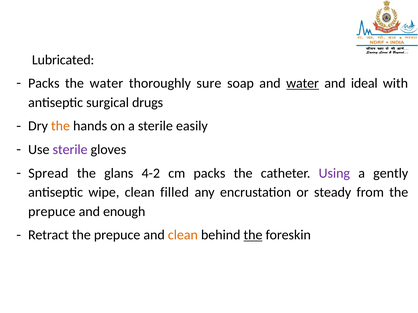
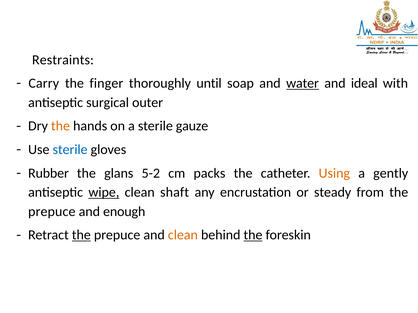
Lubricated: Lubricated -> Restraints
Packs at (44, 83): Packs -> Carry
the water: water -> finger
sure: sure -> until
drugs: drugs -> outer
easily: easily -> gauze
sterile at (70, 150) colour: purple -> blue
Spread: Spread -> Rubber
4-2: 4-2 -> 5-2
Using colour: purple -> orange
wipe underline: none -> present
filled: filled -> shaft
the at (81, 235) underline: none -> present
